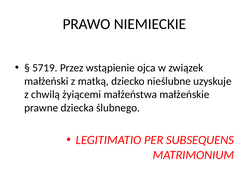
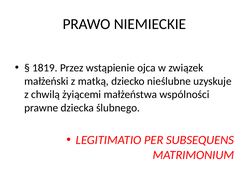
5719: 5719 -> 1819
małżeńskie: małżeńskie -> wspólności
